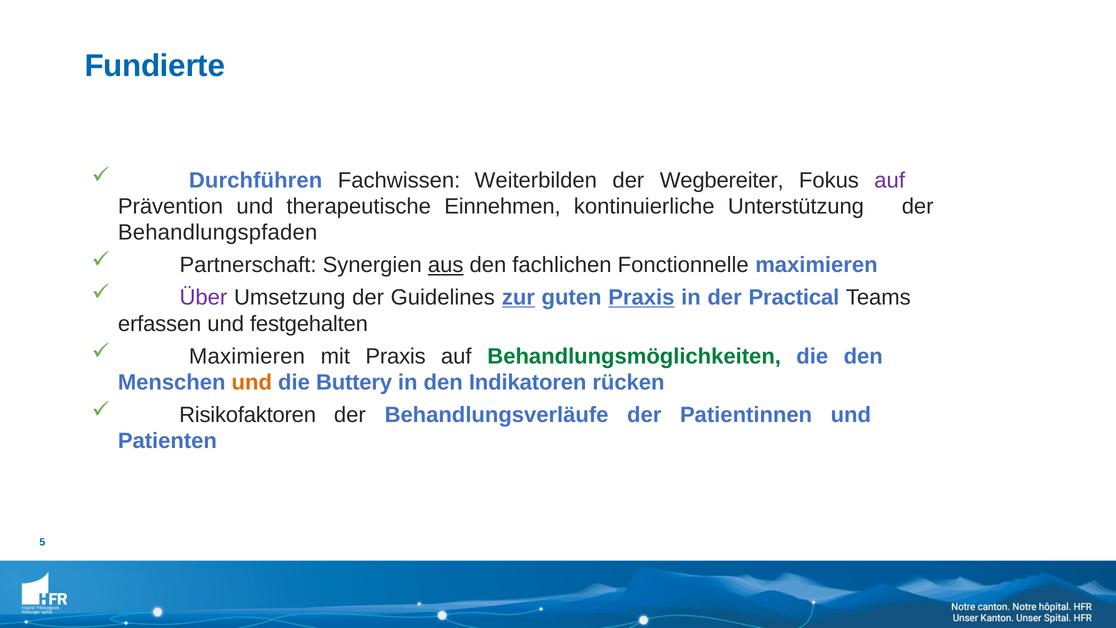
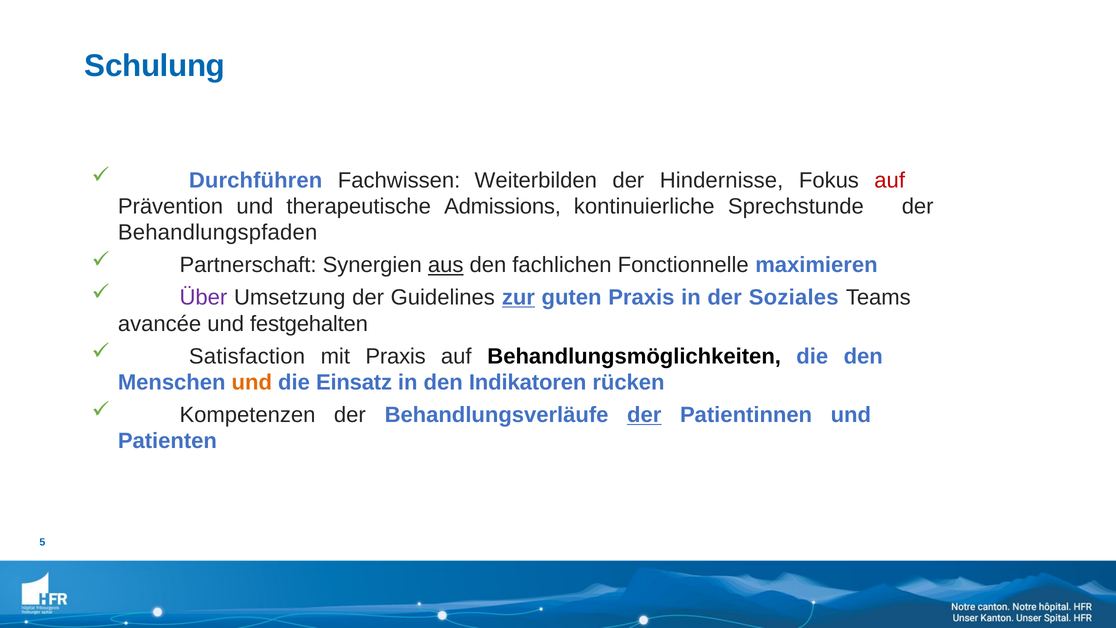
Fundierte: Fundierte -> Schulung
Wegbereiter: Wegbereiter -> Hindernisse
auf at (890, 180) colour: purple -> red
Einnehmen: Einnehmen -> Admissions
Unterstützung: Unterstützung -> Sprechstunde
Praxis at (641, 297) underline: present -> none
Practical: Practical -> Soziales
erfassen: erfassen -> avancée
Maximieren at (247, 356): Maximieren -> Satisfaction
Behandlungsmöglichkeiten colour: green -> black
Buttery: Buttery -> Einsatz
Risikofaktoren: Risikofaktoren -> Kompetenzen
der at (644, 415) underline: none -> present
